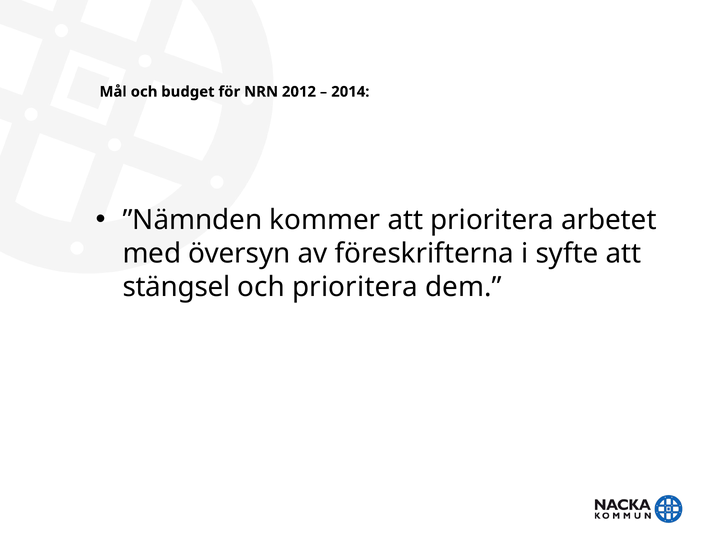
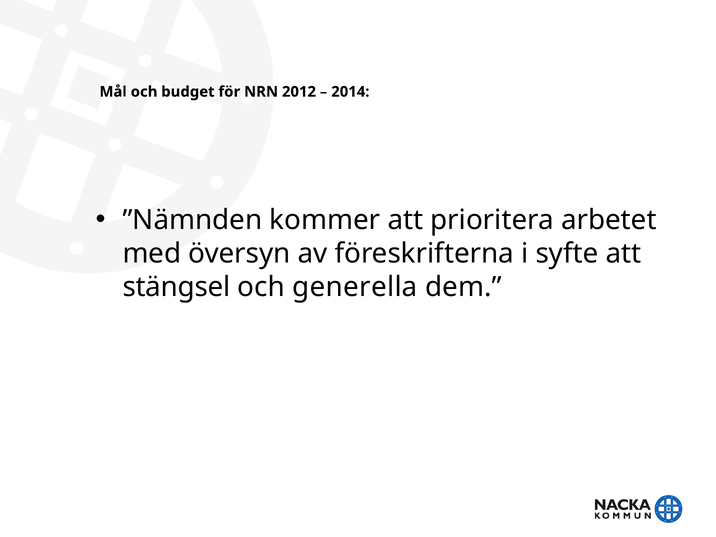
och prioritera: prioritera -> generella
